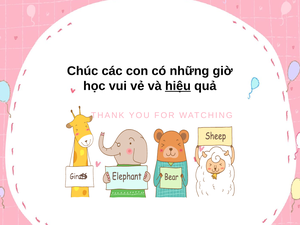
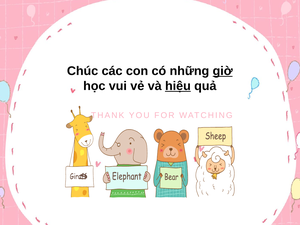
giờ underline: none -> present
